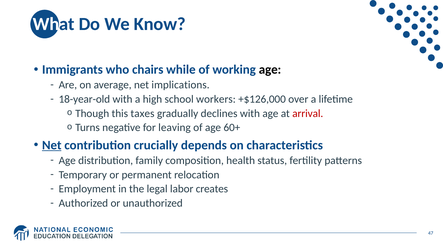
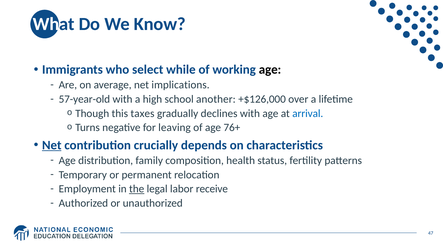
chairs: chairs -> select
18-year-old: 18-year-old -> 57-year-old
workers: workers -> another
arrival colour: red -> blue
60+: 60+ -> 76+
the underline: none -> present
creates: creates -> receive
